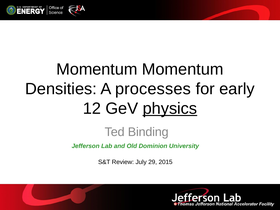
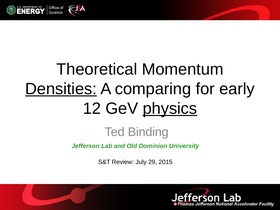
Momentum at (97, 69): Momentum -> Theoretical
Densities underline: none -> present
processes: processes -> comparing
